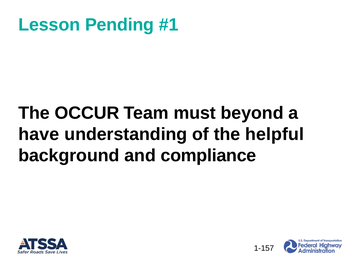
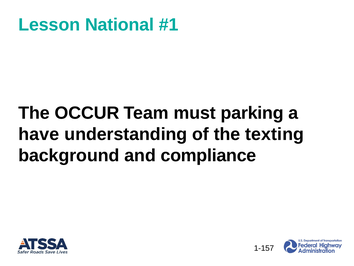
Pending: Pending -> National
beyond: beyond -> parking
helpful: helpful -> texting
